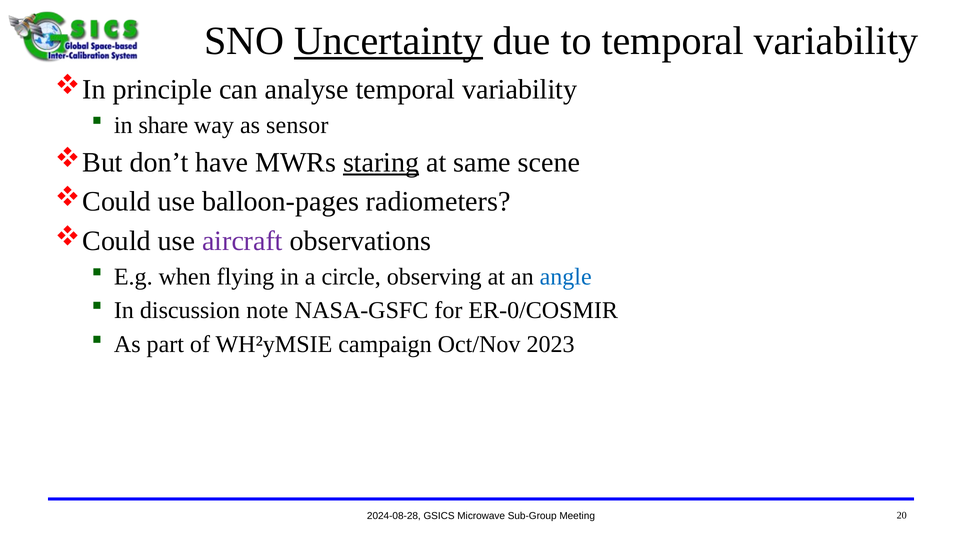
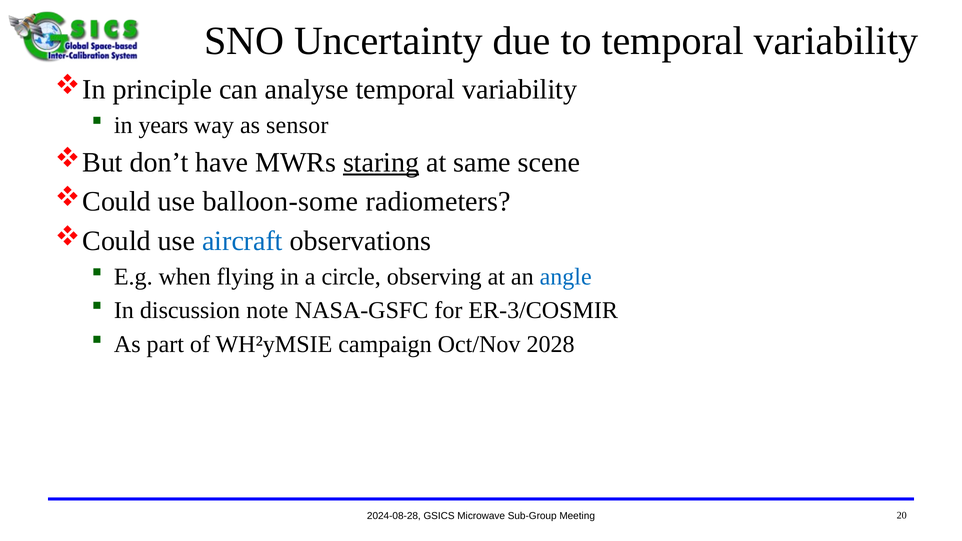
Uncertainty underline: present -> none
share: share -> years
balloon-pages: balloon-pages -> balloon-some
aircraft colour: purple -> blue
ER-0/COSMIR: ER-0/COSMIR -> ER-3/COSMIR
2023: 2023 -> 2028
